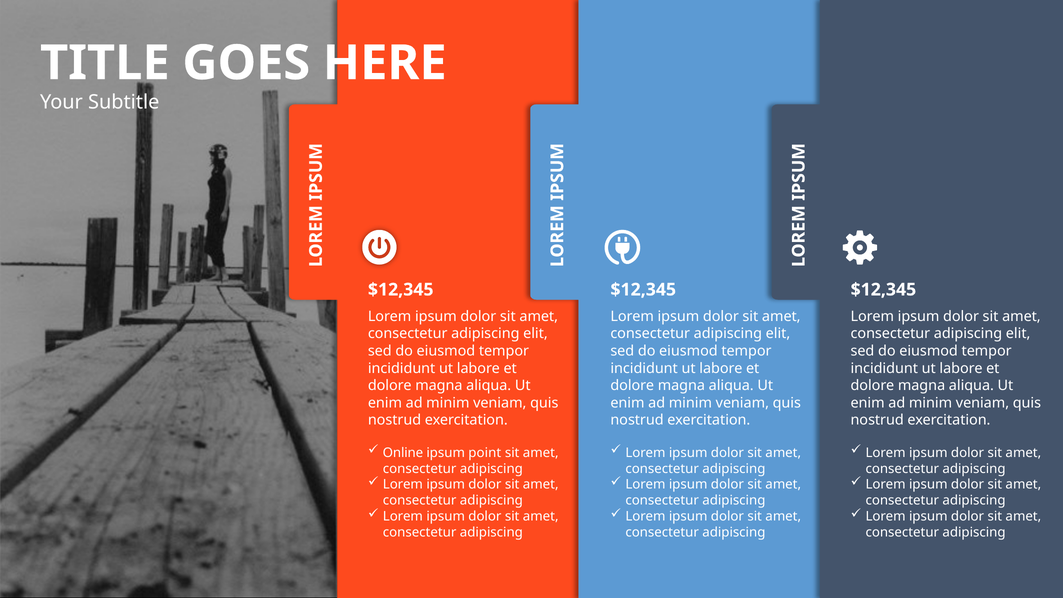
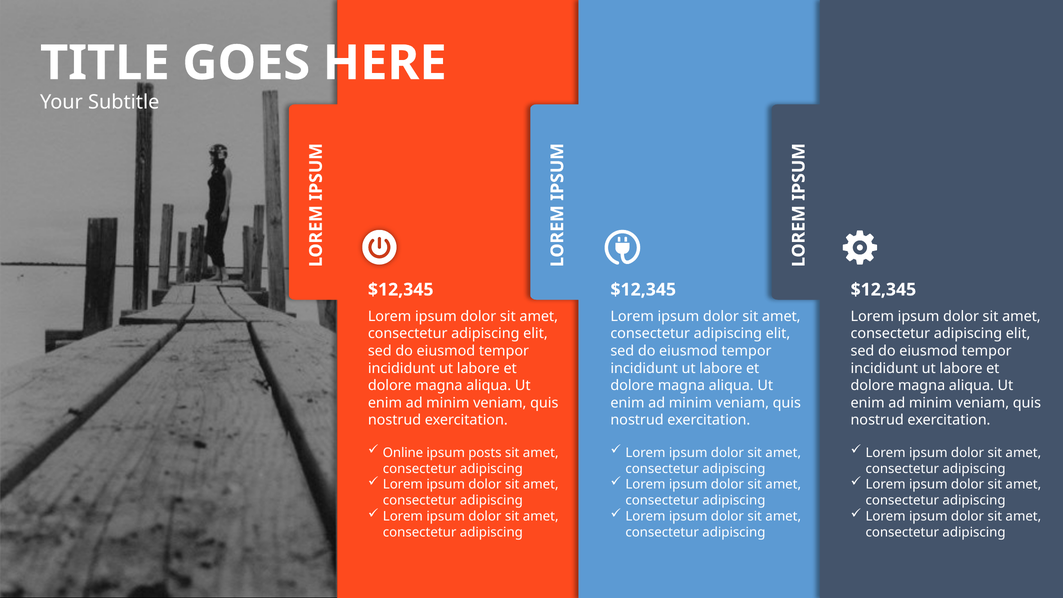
point: point -> posts
